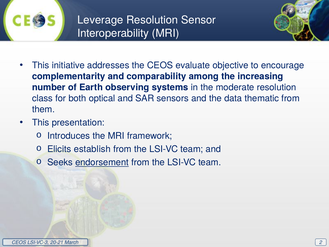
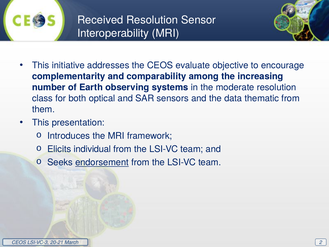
Leverage: Leverage -> Received
establish: establish -> individual
